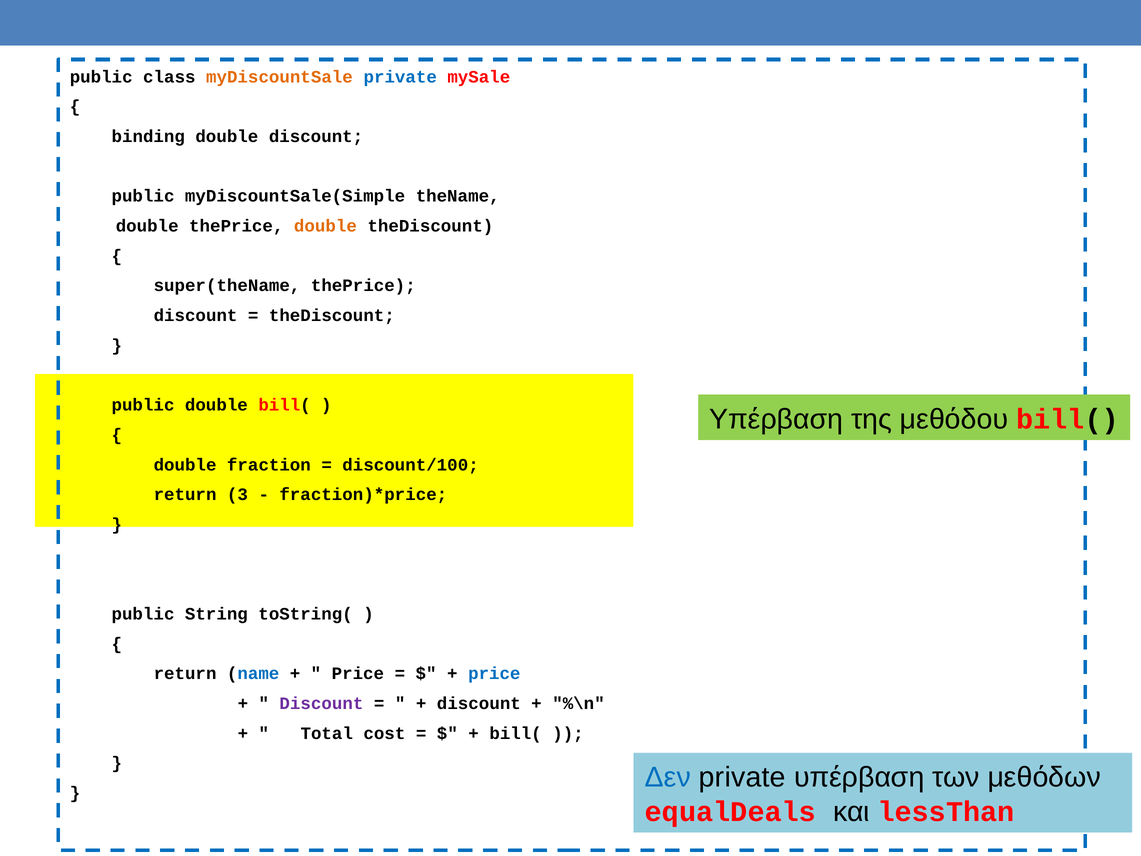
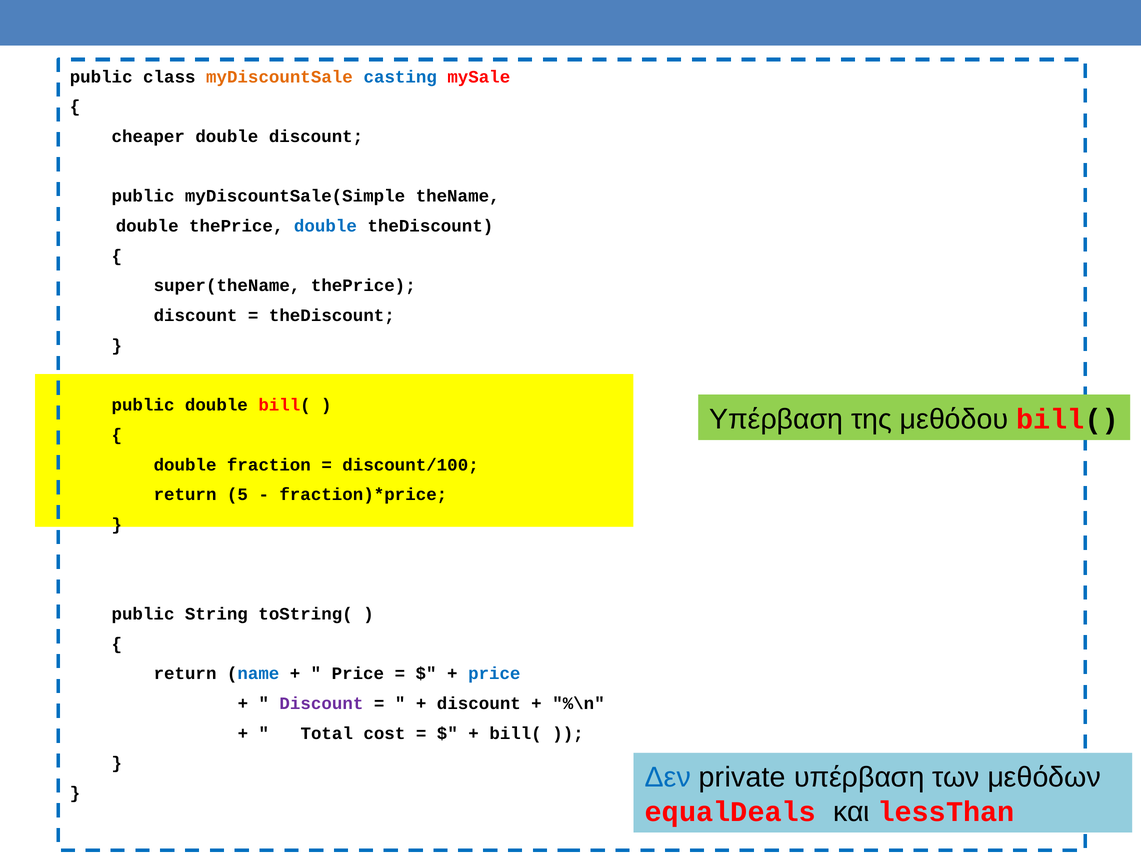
myDiscountSale private: private -> casting
binding: binding -> cheaper
double at (325, 226) colour: orange -> blue
3: 3 -> 5
